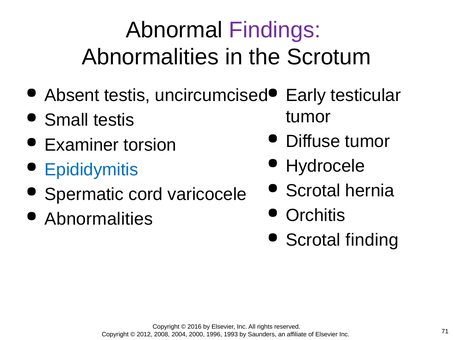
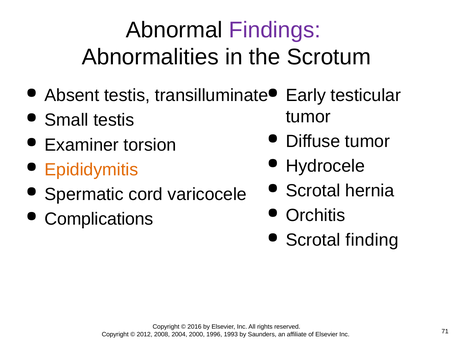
uncircumcised: uncircumcised -> transilluminate
Epididymitis colour: blue -> orange
Abnormalities at (99, 219): Abnormalities -> Complications
